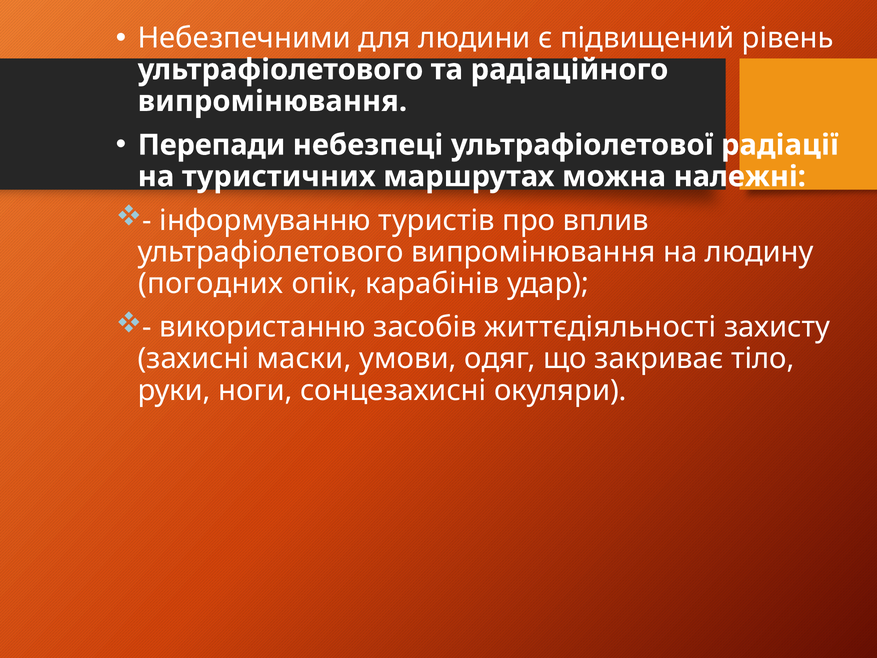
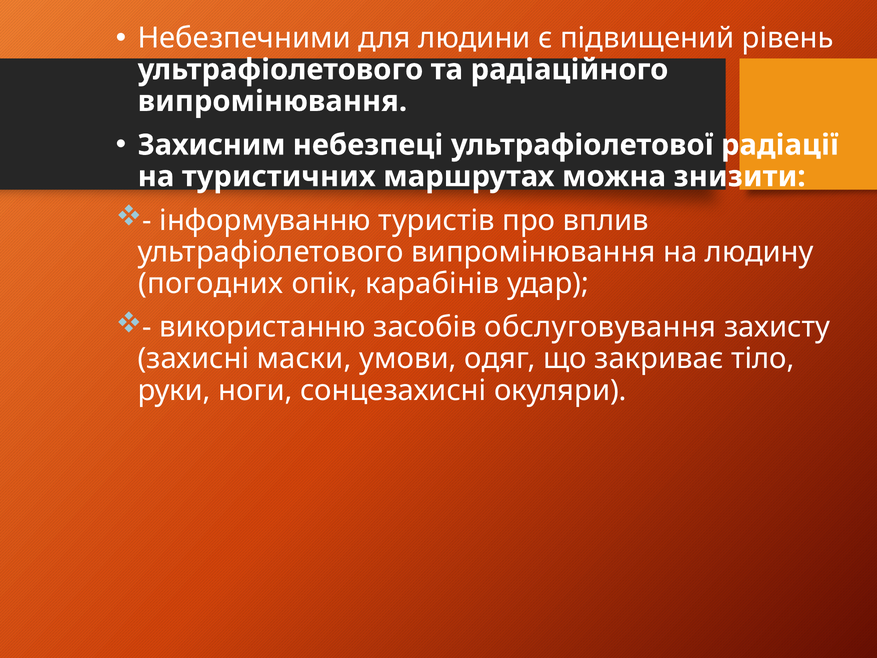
Перепади: Перепади -> Захисним
належні: належні -> знизити
життєдіяльності: життєдіяльності -> обслуговування
